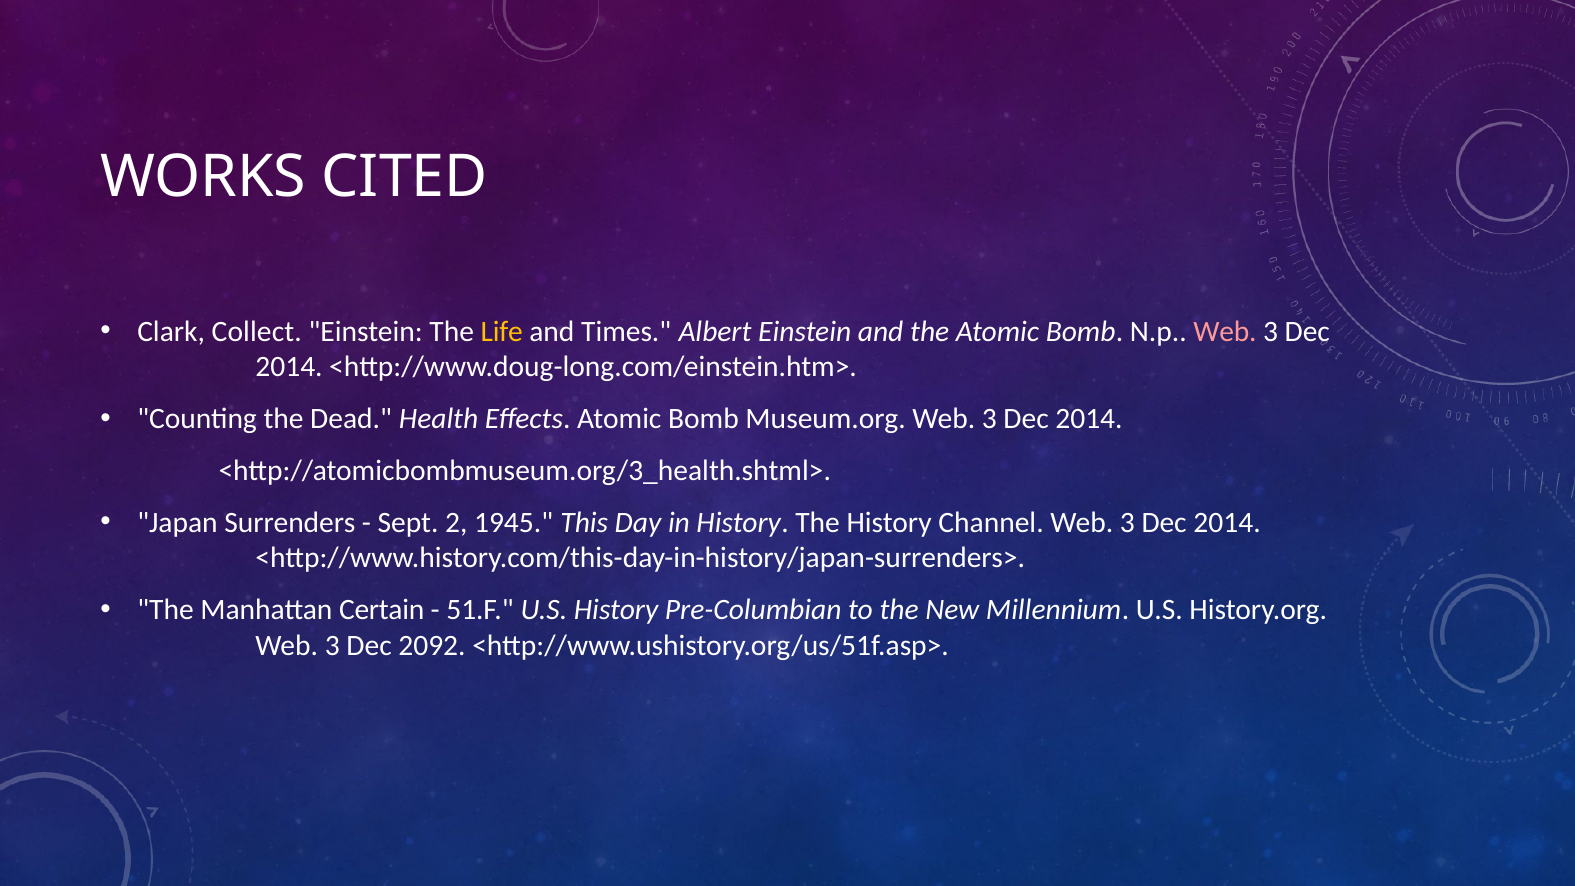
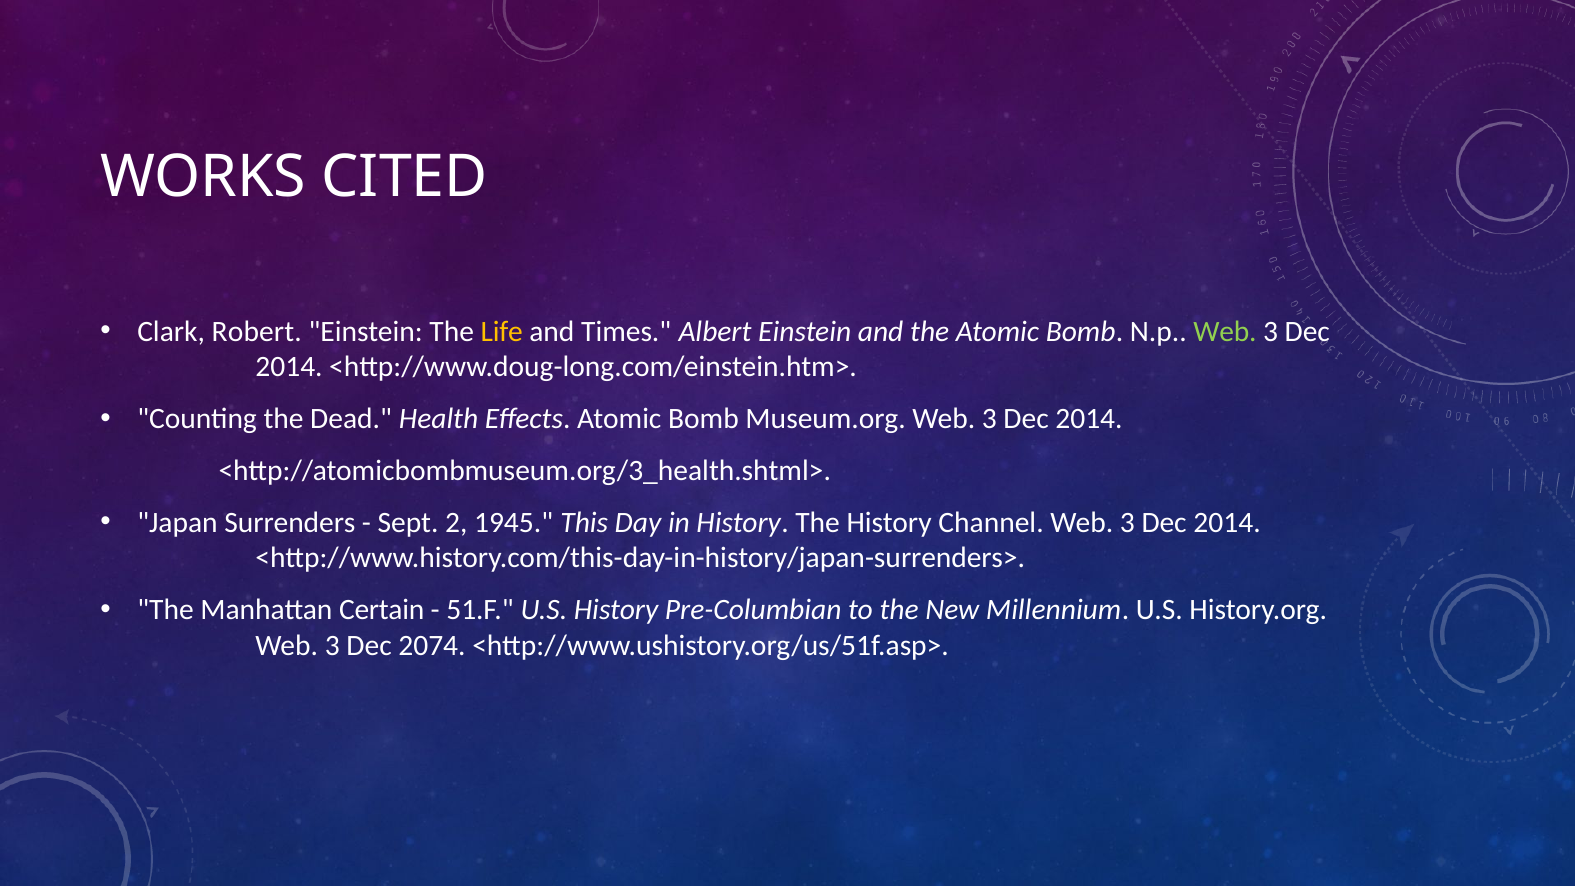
Collect: Collect -> Robert
Web at (1225, 332) colour: pink -> light green
2092: 2092 -> 2074
